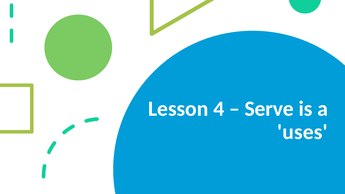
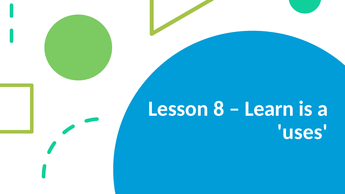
4: 4 -> 8
Serve: Serve -> Learn
